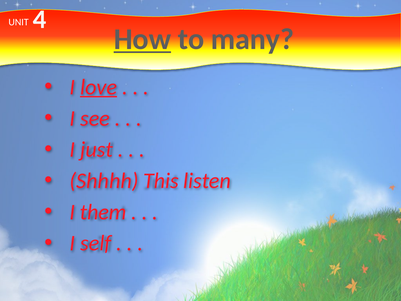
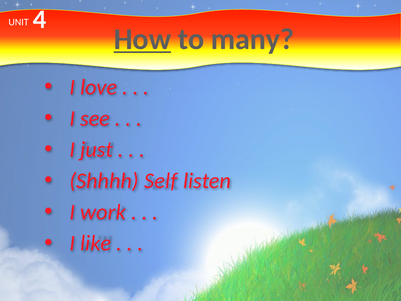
love underline: present -> none
This: This -> Self
them: them -> work
self: self -> like
